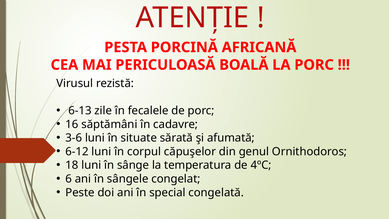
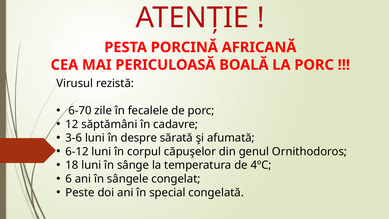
6-13: 6-13 -> 6-70
16: 16 -> 12
situate: situate -> despre
